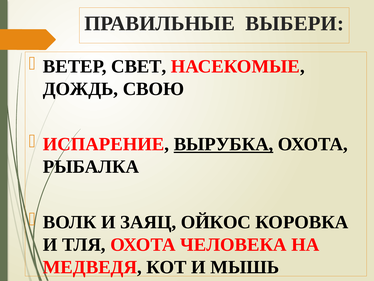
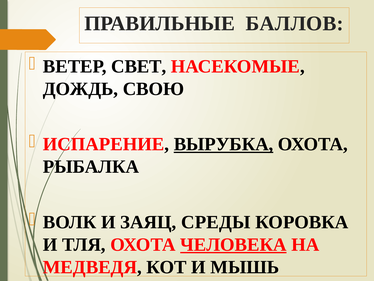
ВЫБЕРИ: ВЫБЕРИ -> БАЛЛОВ
ОЙКОС: ОЙКОС -> СРЕДЫ
ЧЕЛОВЕКА underline: none -> present
